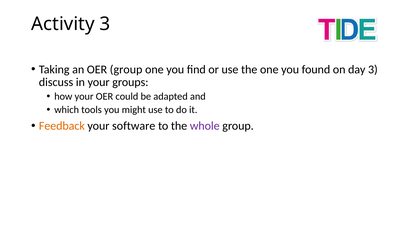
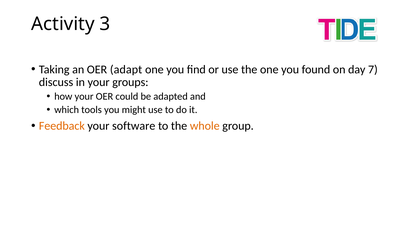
OER group: group -> adapt
day 3: 3 -> 7
whole colour: purple -> orange
